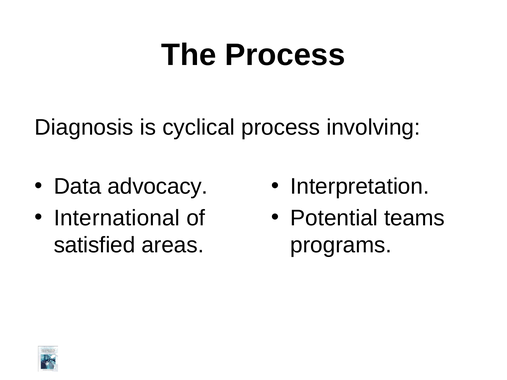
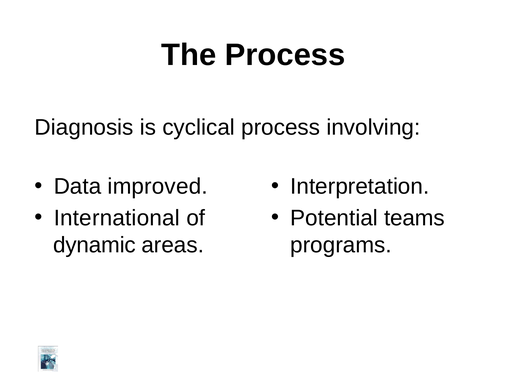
advocacy: advocacy -> improved
satisfied: satisfied -> dynamic
